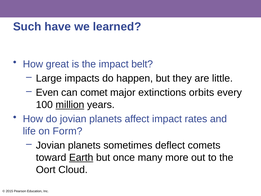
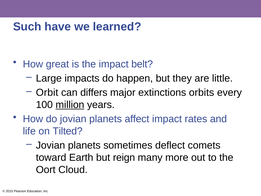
Even: Even -> Orbit
comet: comet -> differs
Form: Form -> Tilted
Earth underline: present -> none
once: once -> reign
